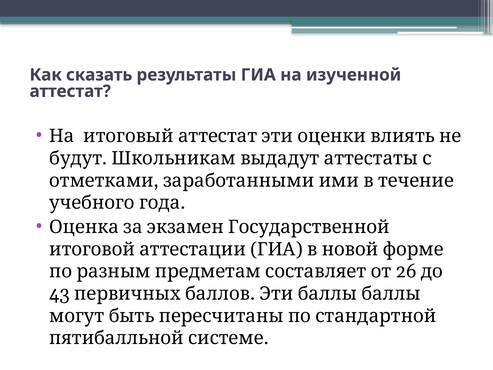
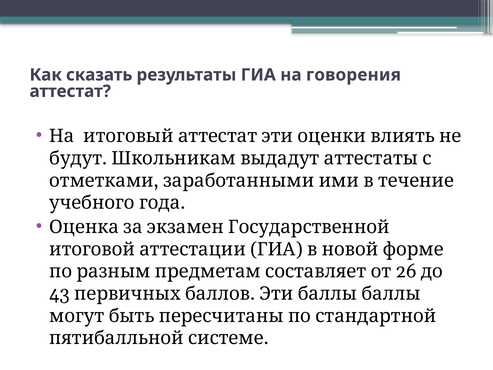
изученной: изученной -> говорения
